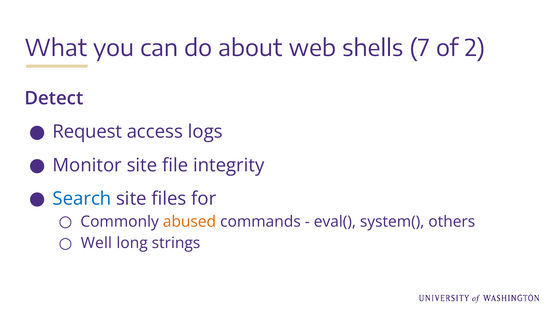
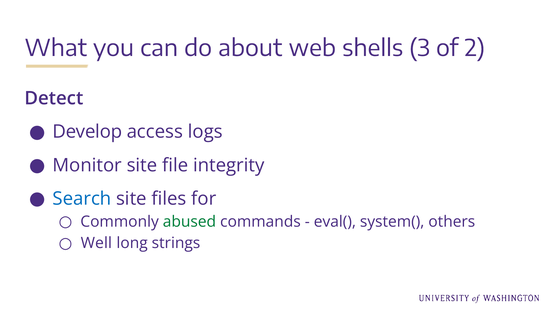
7: 7 -> 3
Request: Request -> Develop
abused colour: orange -> green
